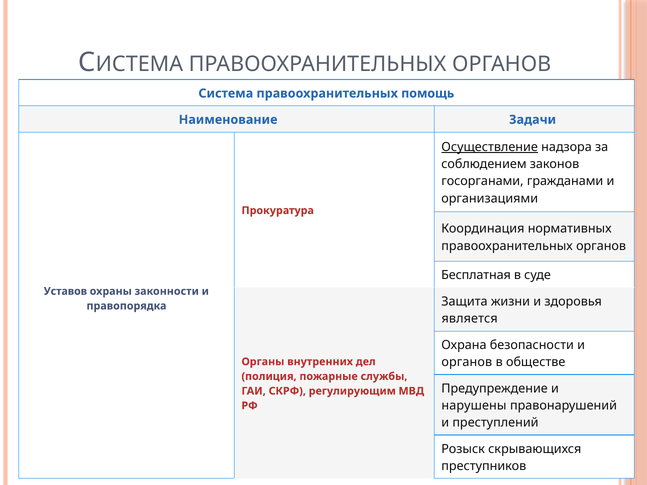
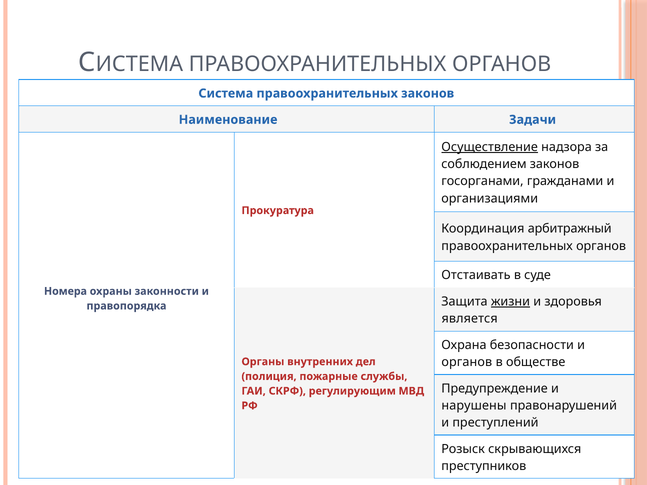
правоохранительных помощь: помощь -> законов
нормативных: нормативных -> арбитражный
Бесплатная: Бесплатная -> Отстаивать
Уставов: Уставов -> Номера
жизни underline: none -> present
